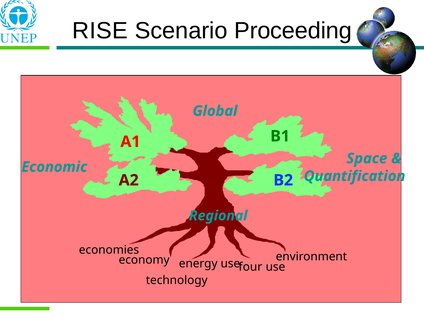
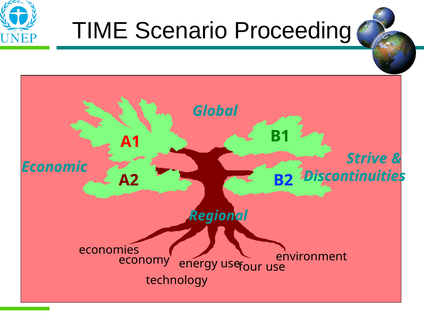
RISE: RISE -> TIME
Space: Space -> Strive
Quantification: Quantification -> Discontinuities
